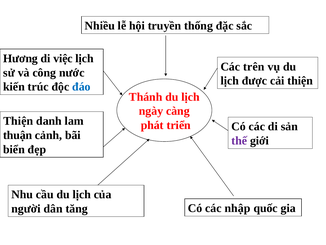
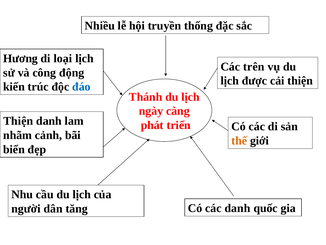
việc: việc -> loại
nước: nước -> động
thuận: thuận -> nhãm
thế colour: purple -> orange
các nhập: nhập -> danh
